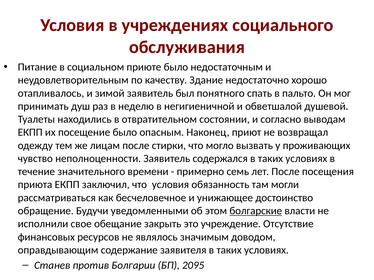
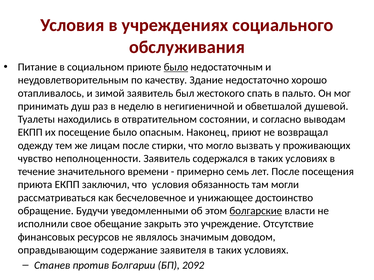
было at (176, 67) underline: none -> present
понятного: понятного -> жестокого
2095: 2095 -> 2092
